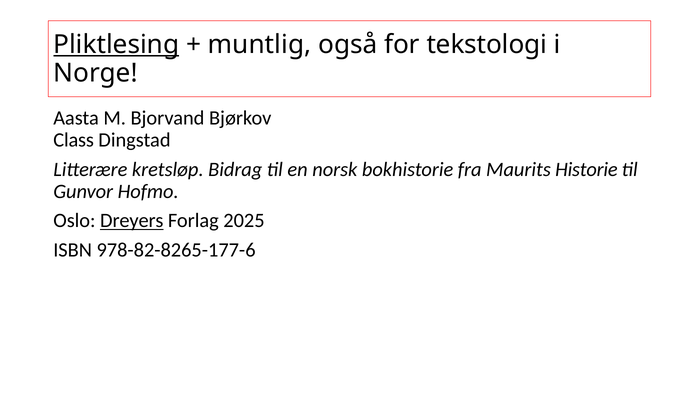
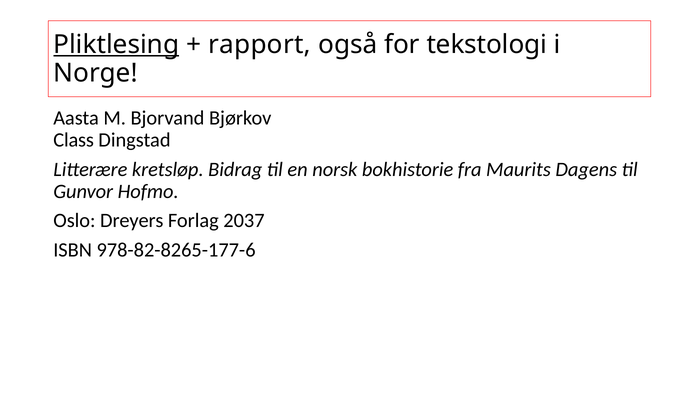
muntlig: muntlig -> rapport
Historie: Historie -> Dagens
Dreyers underline: present -> none
2025: 2025 -> 2037
